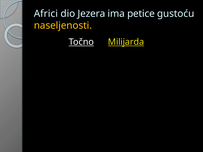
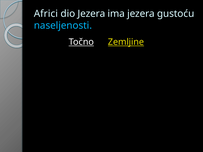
ima petice: petice -> jezera
naseljenosti colour: yellow -> light blue
Milijarda: Milijarda -> Zemljine
